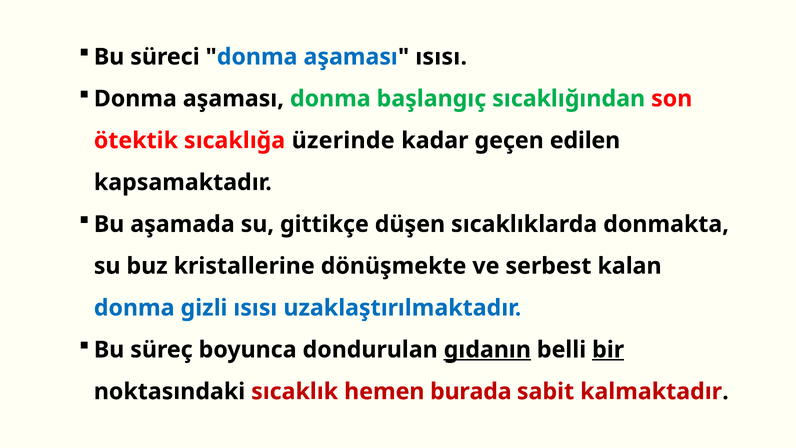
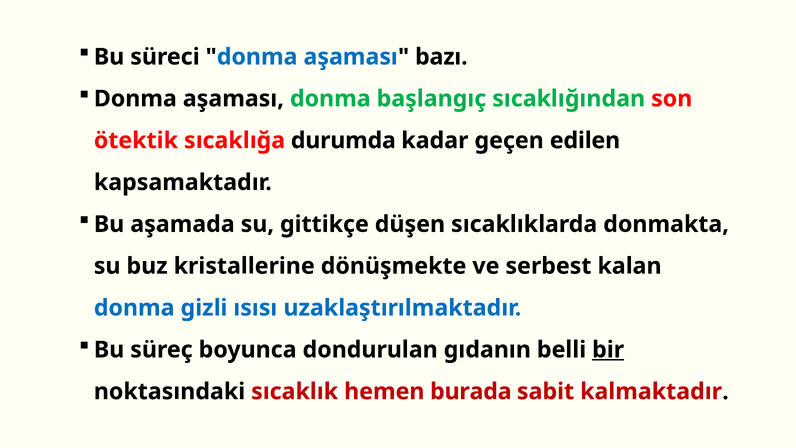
aşaması ısısı: ısısı -> bazı
üzerinde: üzerinde -> durumda
gıdanın underline: present -> none
